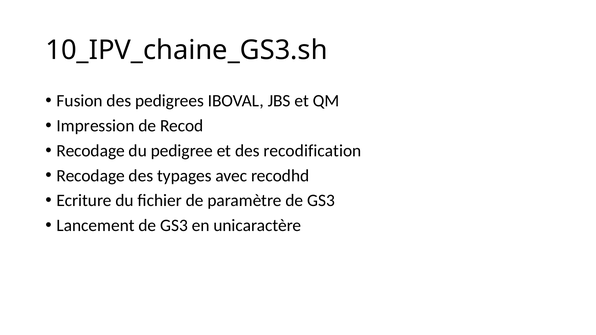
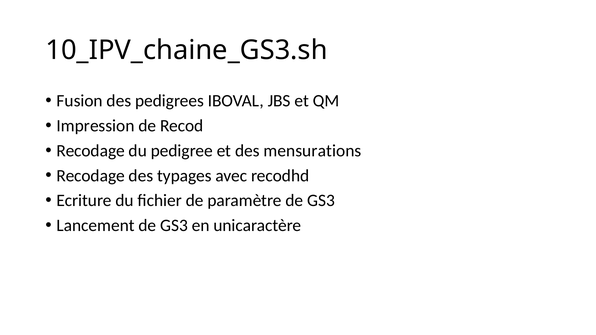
recodification: recodification -> mensurations
